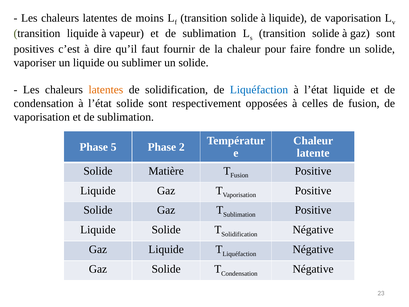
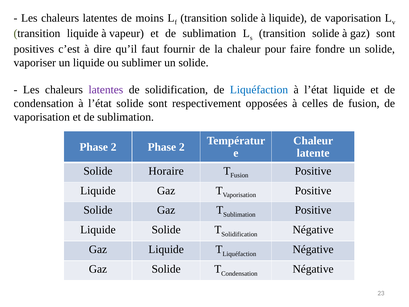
latentes at (106, 90) colour: orange -> purple
5 at (114, 147): 5 -> 2
Matière: Matière -> Horaire
